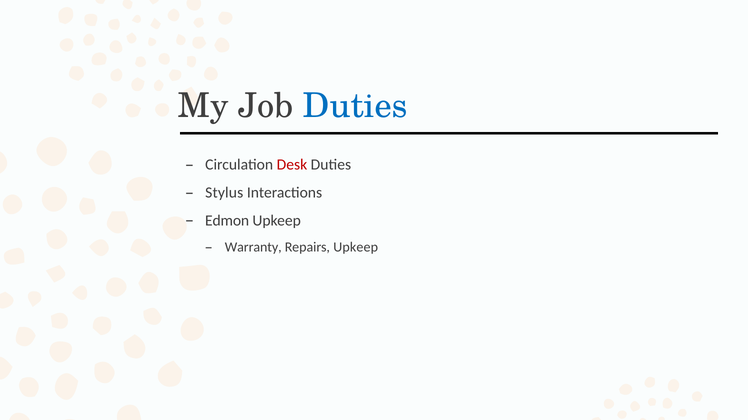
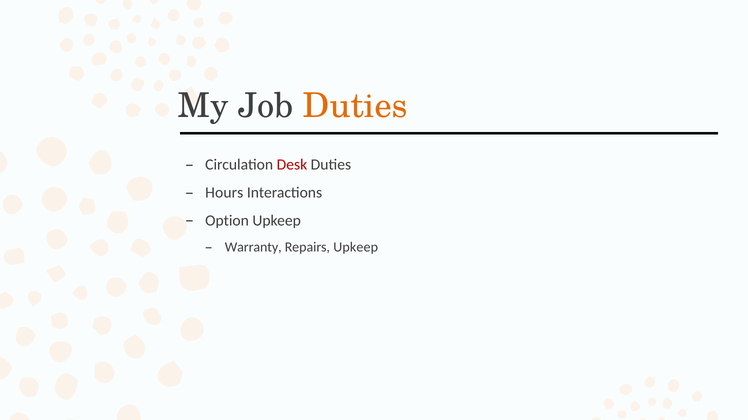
Duties at (355, 106) colour: blue -> orange
Stylus: Stylus -> Hours
Edmon: Edmon -> Option
